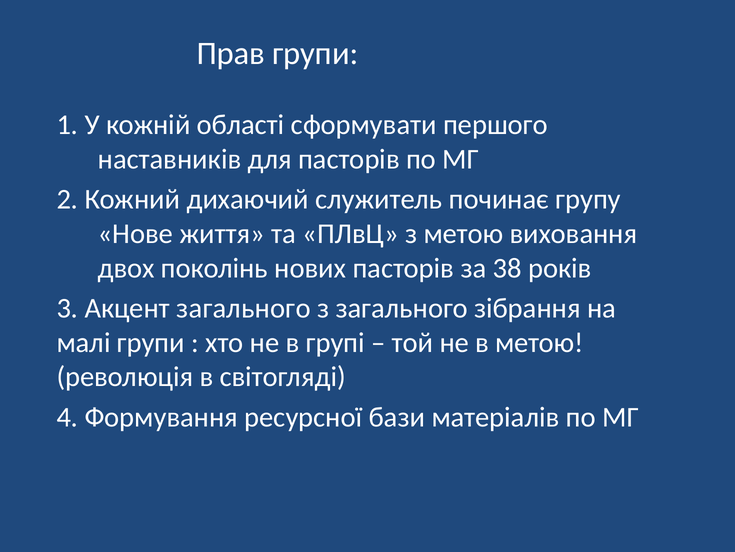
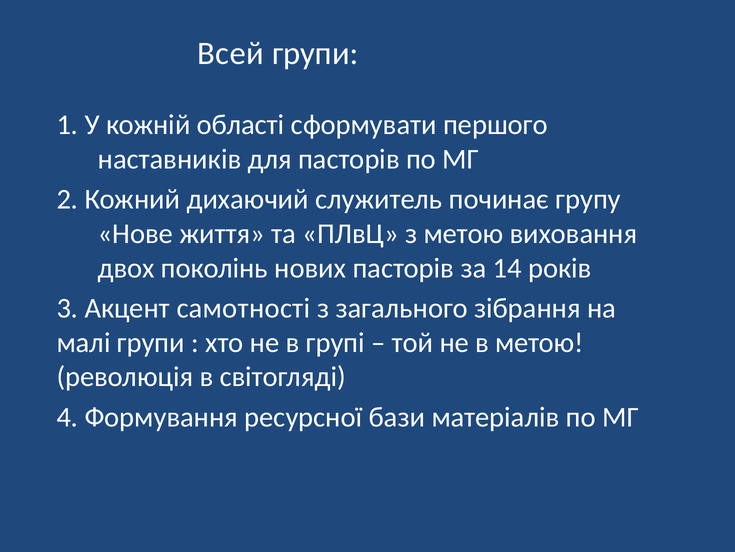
Прав: Прав -> Всей
38: 38 -> 14
Акцент загального: загального -> самотності
